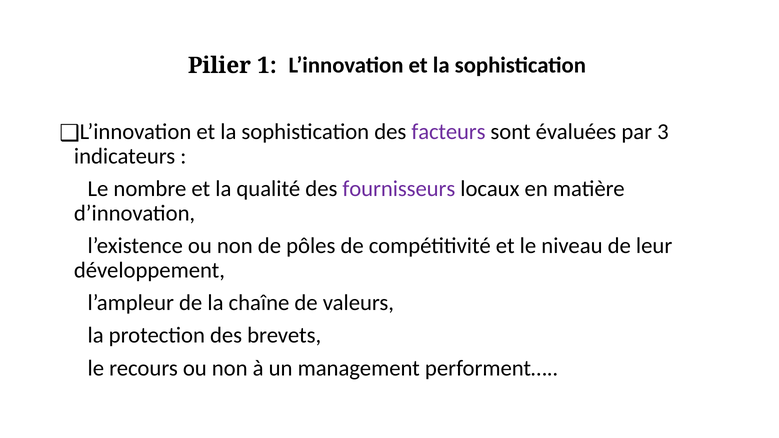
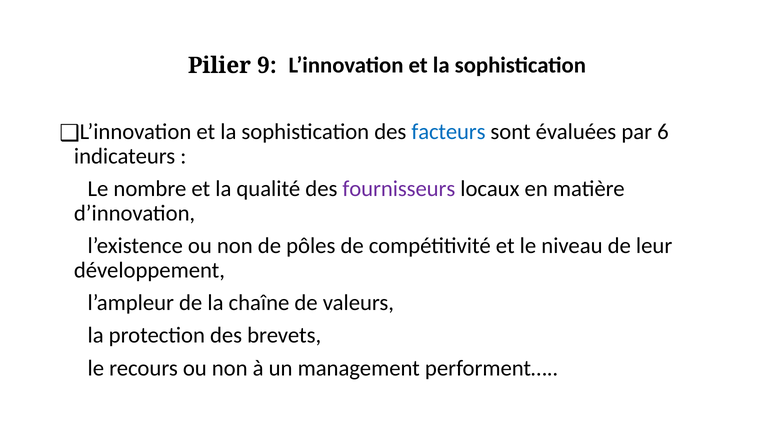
1: 1 -> 9
facteurs colour: purple -> blue
3: 3 -> 6
